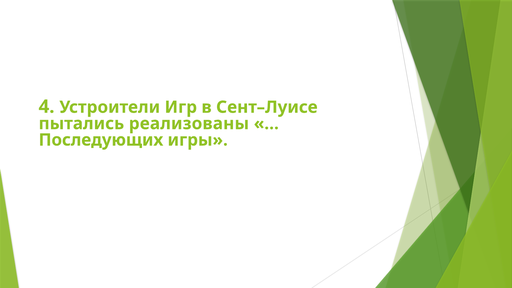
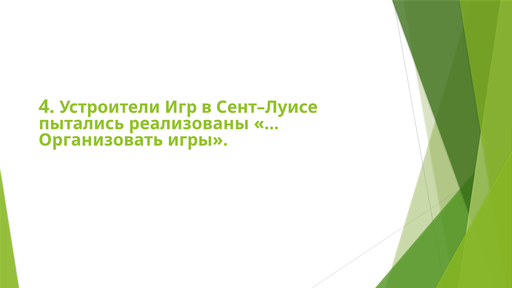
Последующих: Последующих -> Организовать
